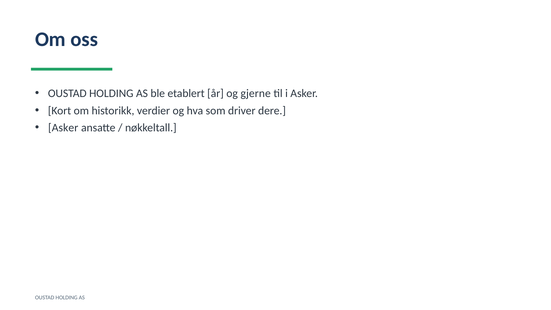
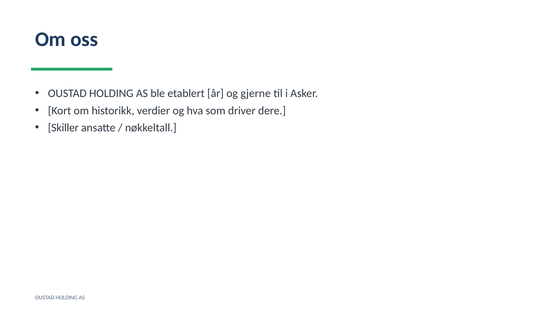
Asker at (63, 128): Asker -> Skiller
